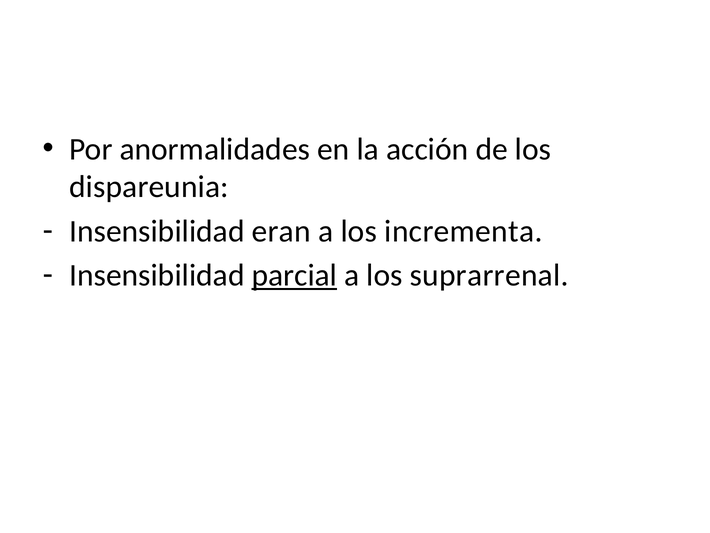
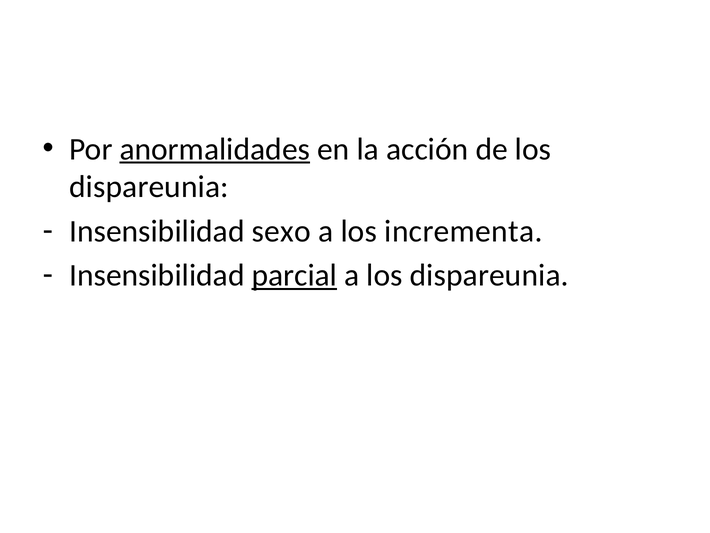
anormalidades underline: none -> present
eran: eran -> sexo
a los suprarrenal: suprarrenal -> dispareunia
